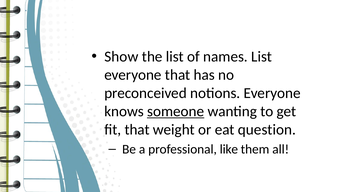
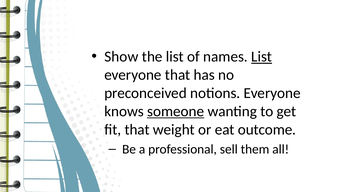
List at (262, 57) underline: none -> present
question: question -> outcome
like: like -> sell
